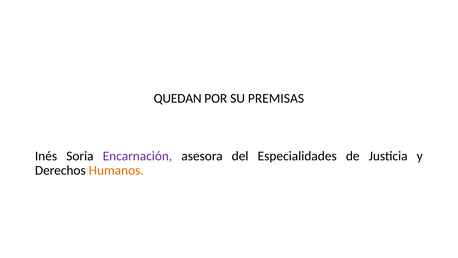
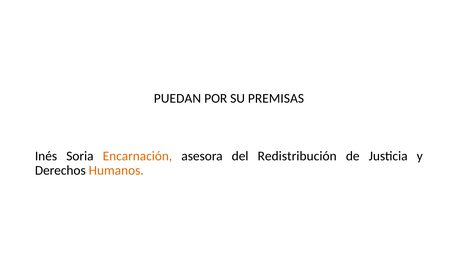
QUEDAN: QUEDAN -> PUEDAN
Encarnación colour: purple -> orange
Especialidades: Especialidades -> Redistribución
